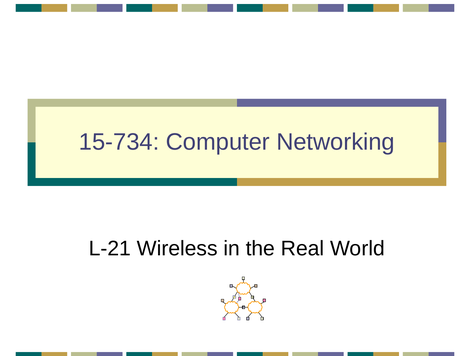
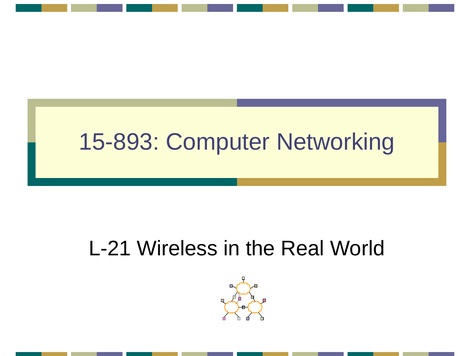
15-734: 15-734 -> 15-893
